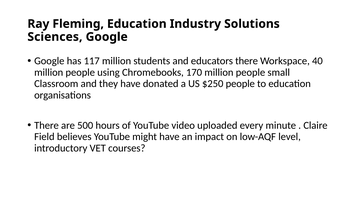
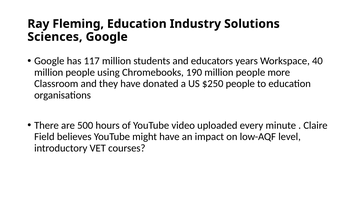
educators there: there -> years
170: 170 -> 190
small: small -> more
